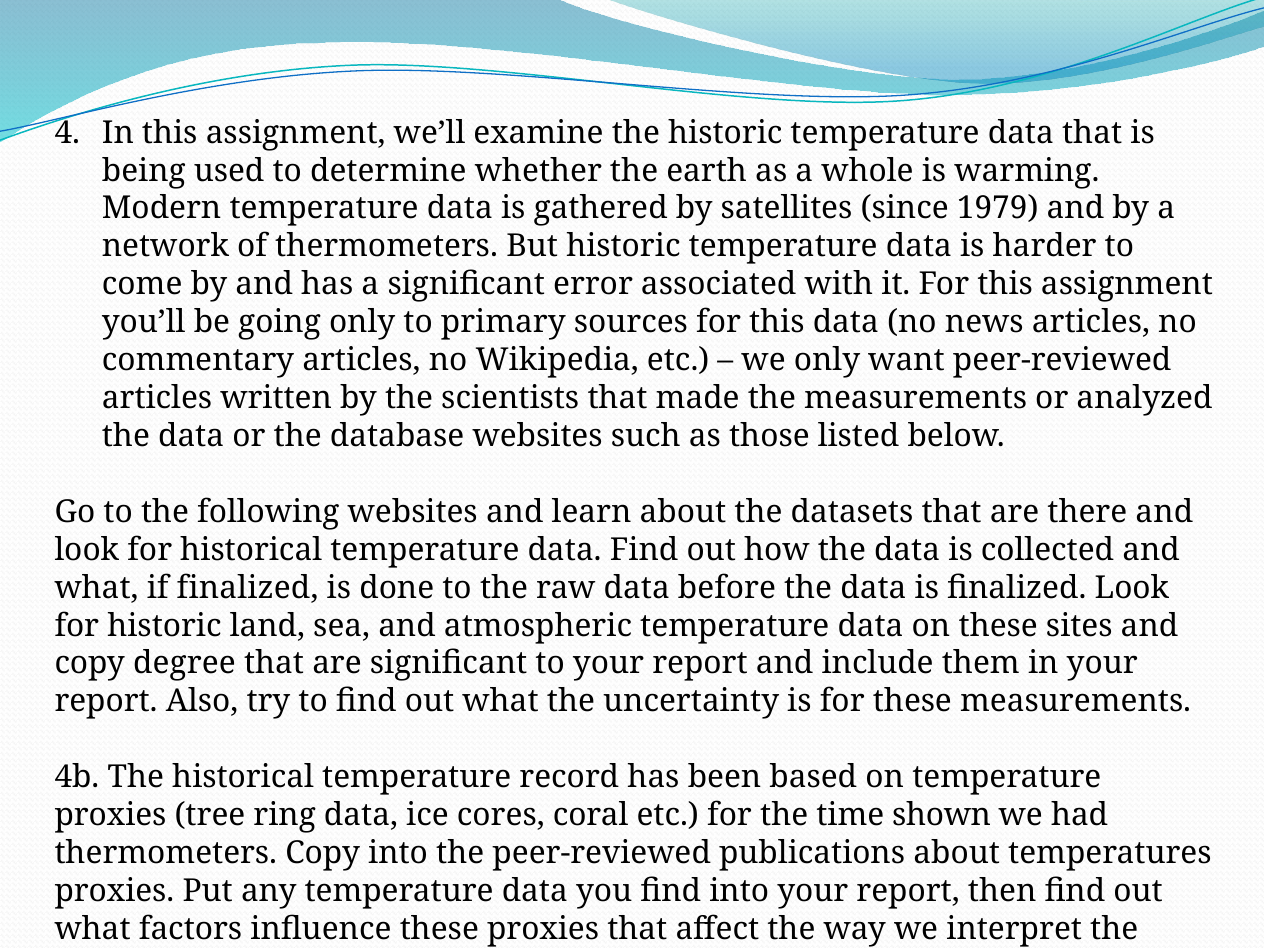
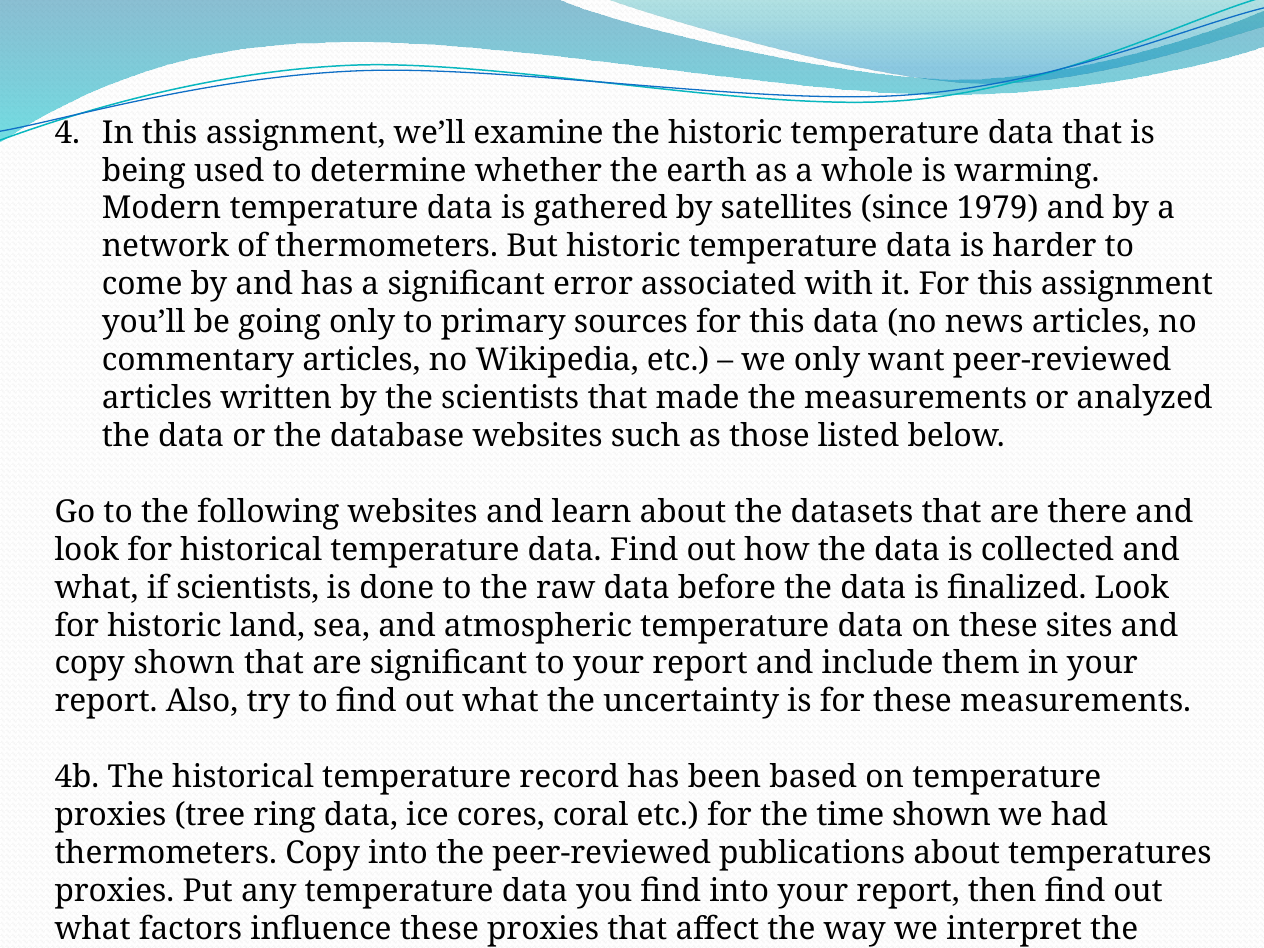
if finalized: finalized -> scientists
copy degree: degree -> shown
